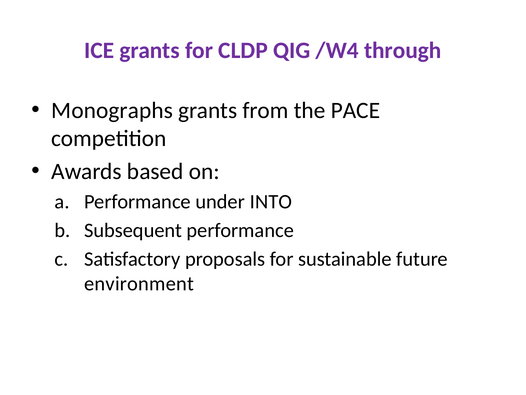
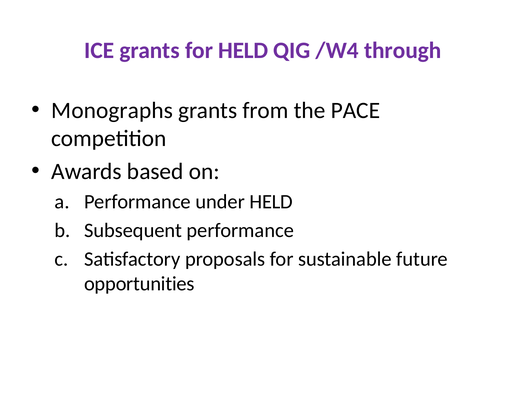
for CLDP: CLDP -> HELD
under INTO: INTO -> HELD
environment: environment -> opportunities
